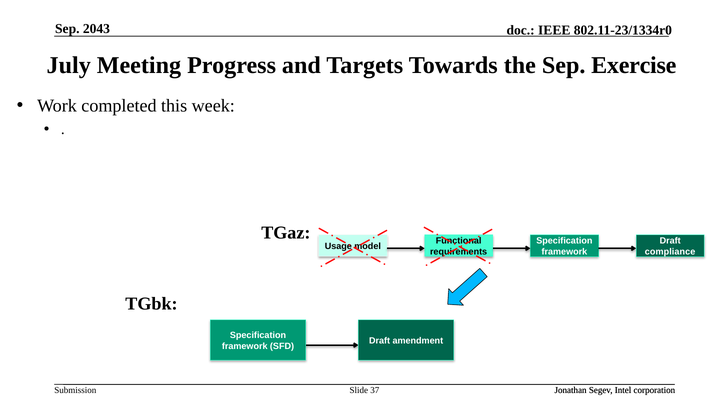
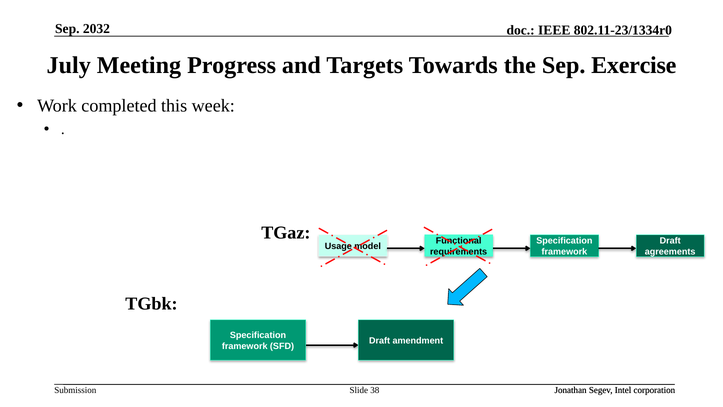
2043: 2043 -> 2032
compliance: compliance -> agreements
37: 37 -> 38
